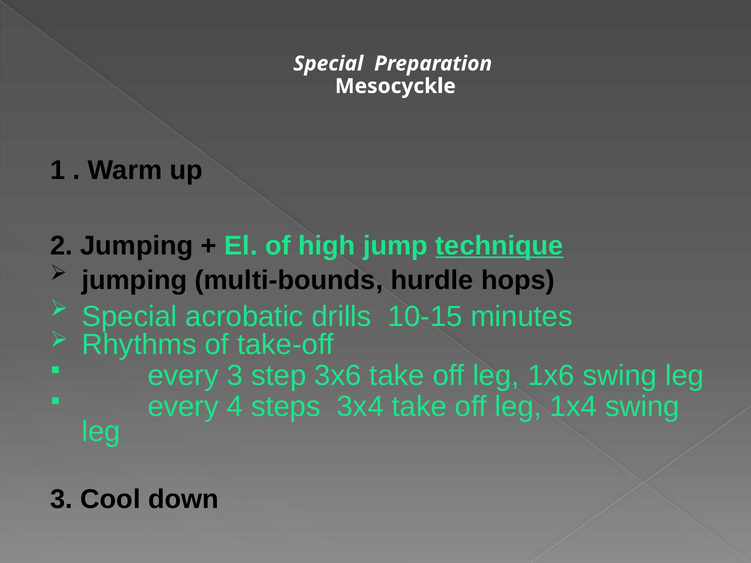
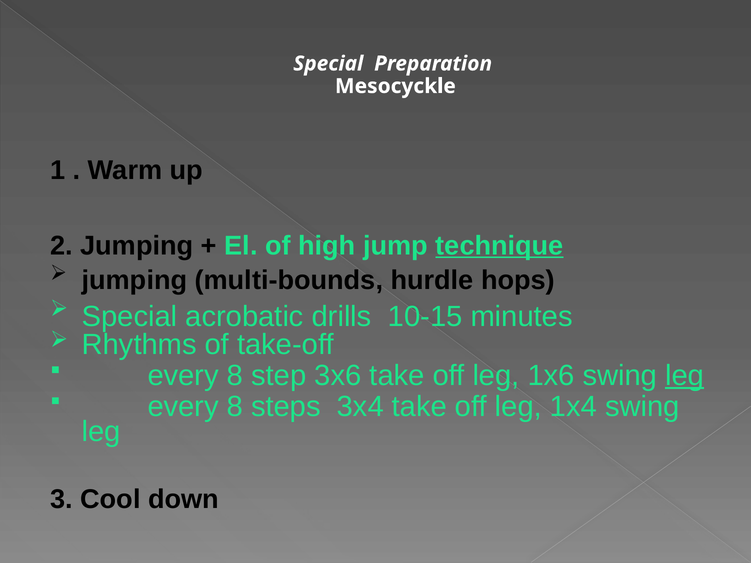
3 at (235, 376): 3 -> 8
leg at (685, 376) underline: none -> present
4 at (235, 407): 4 -> 8
